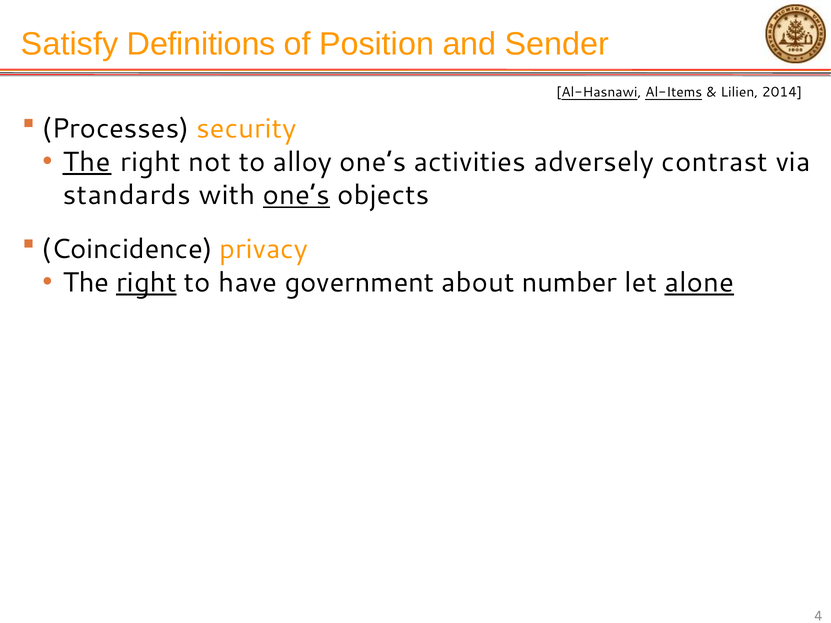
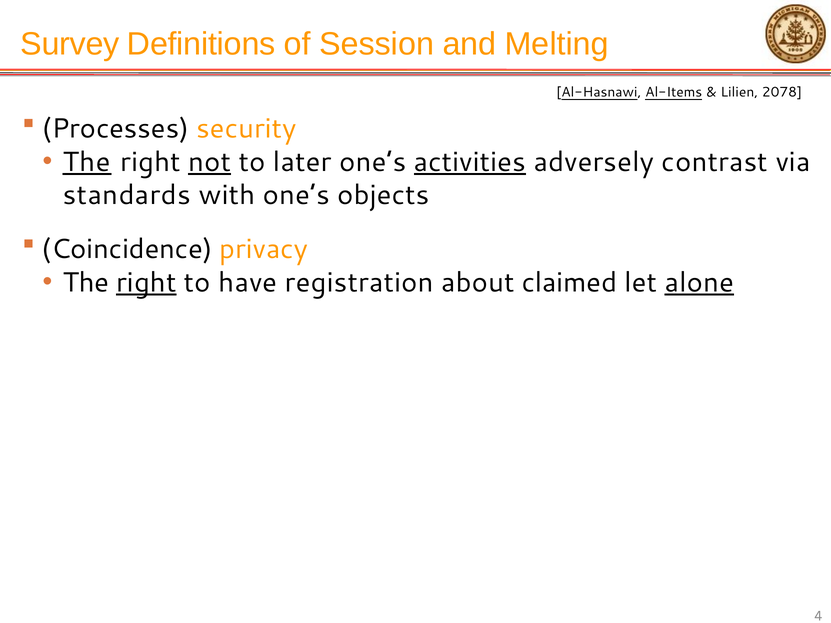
Satisfy: Satisfy -> Survey
Position: Position -> Session
Sender: Sender -> Melting
2014: 2014 -> 2078
not underline: none -> present
alloy: alloy -> later
activities underline: none -> present
one’s at (296, 195) underline: present -> none
government: government -> registration
number: number -> claimed
